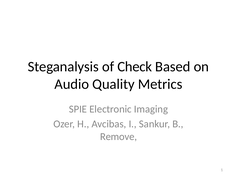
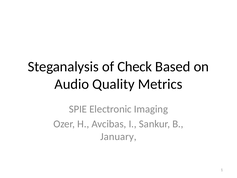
Remove: Remove -> January
